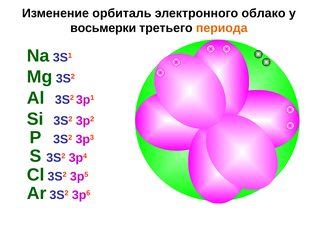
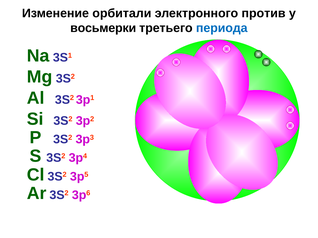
орбиталь: орбиталь -> орбитали
облако: облако -> против
периода colour: orange -> blue
